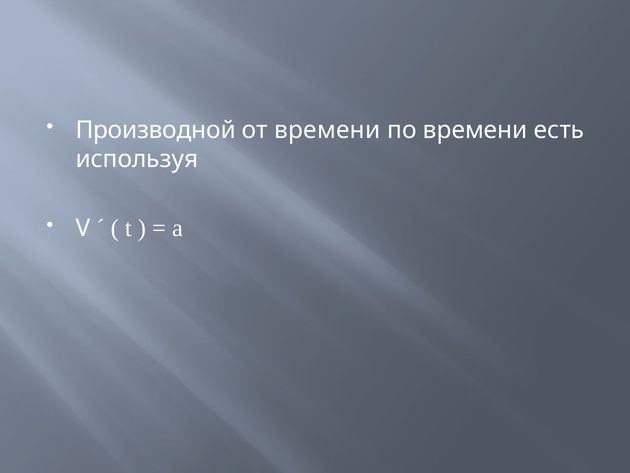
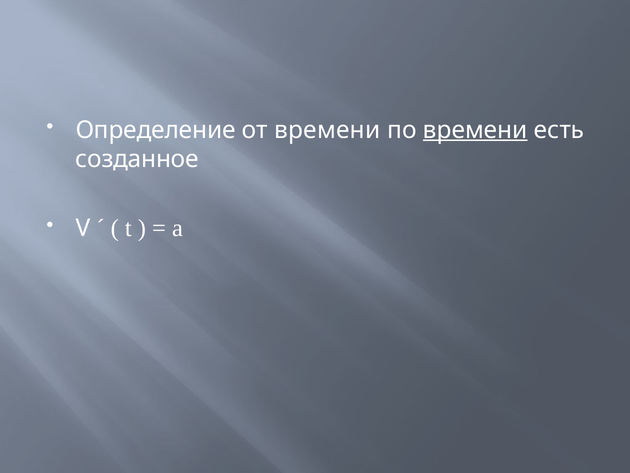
Производной: Производной -> Определение
времени at (475, 130) underline: none -> present
используя: используя -> созданное
